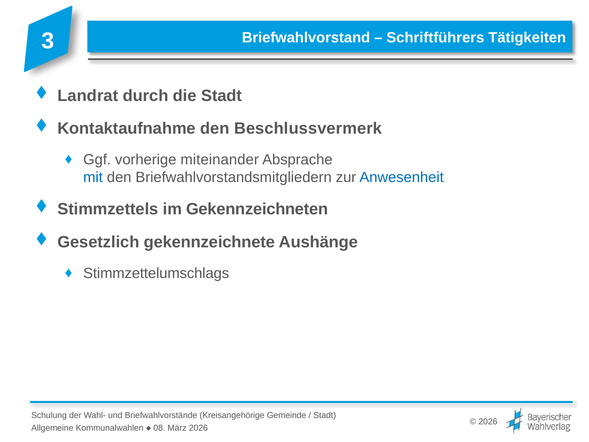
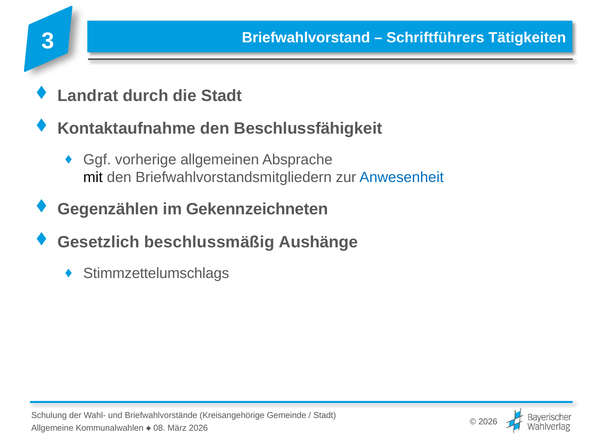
Beschlussvermerk: Beschlussvermerk -> Beschlussfähigkeit
miteinander: miteinander -> allgemeinen
mit colour: blue -> black
Stimmzettels: Stimmzettels -> Gegenzählen
gekennzeichnete: gekennzeichnete -> beschlussmäßig
